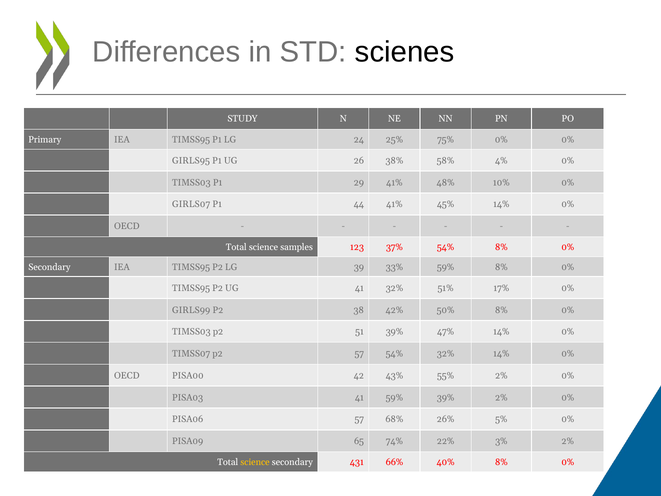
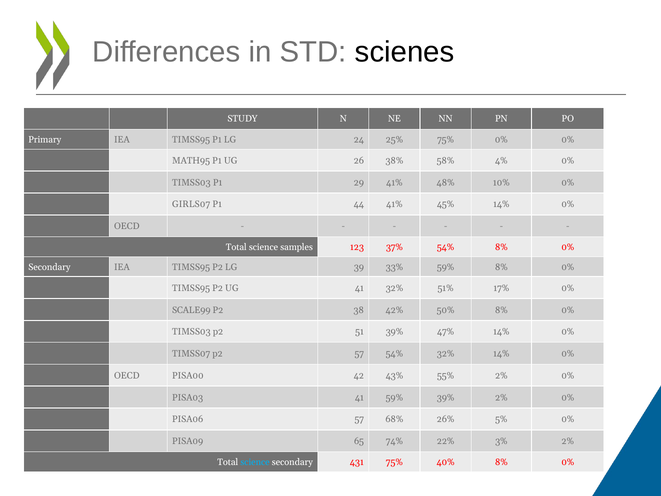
GIRLS95: GIRLS95 -> MATH95
GIRLS99: GIRLS99 -> SCALE99
science at (255, 462) colour: yellow -> light blue
431 66%: 66% -> 75%
